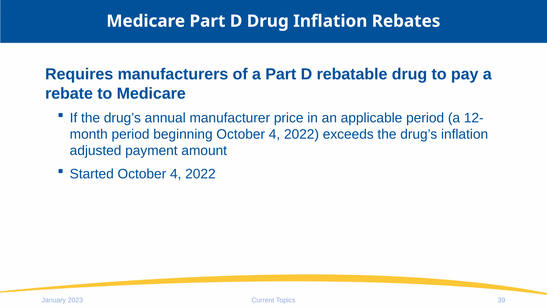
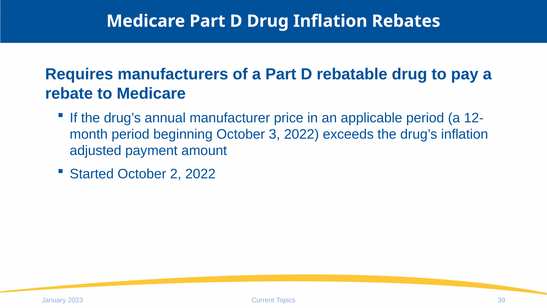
beginning October 4: 4 -> 3
Started October 4: 4 -> 2
